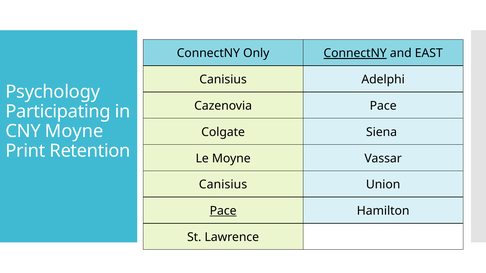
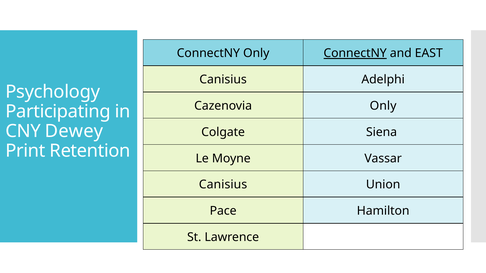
Cazenovia Pace: Pace -> Only
CNY Moyne: Moyne -> Dewey
Pace at (223, 211) underline: present -> none
